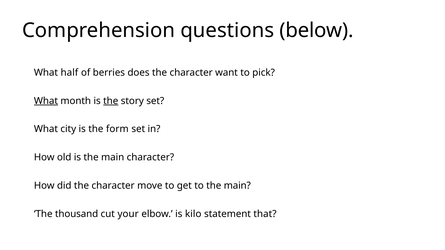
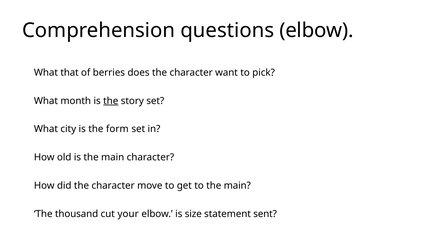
questions below: below -> elbow
half: half -> that
What at (46, 101) underline: present -> none
kilo: kilo -> size
that: that -> sent
